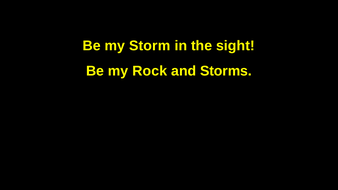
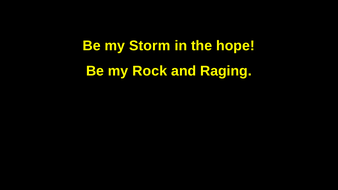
sight: sight -> hope
Storms: Storms -> Raging
